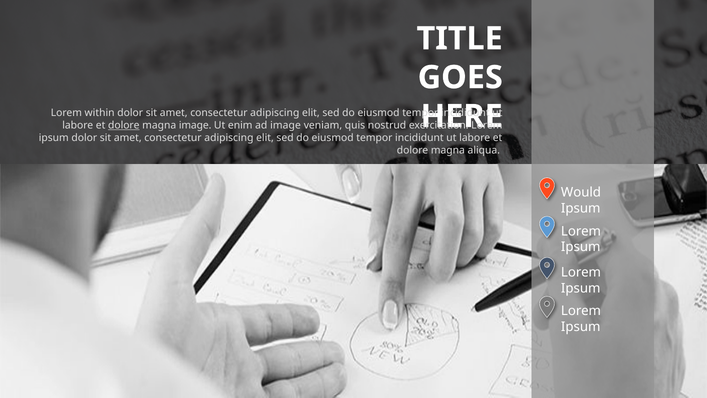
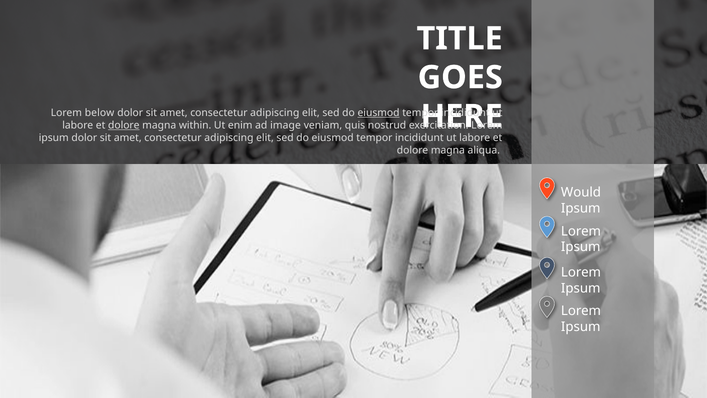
within: within -> below
eiusmod at (379, 113) underline: none -> present
magna image: image -> within
